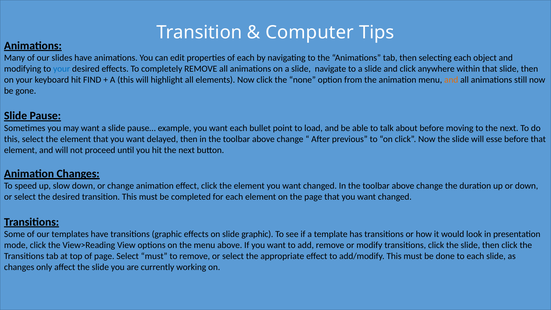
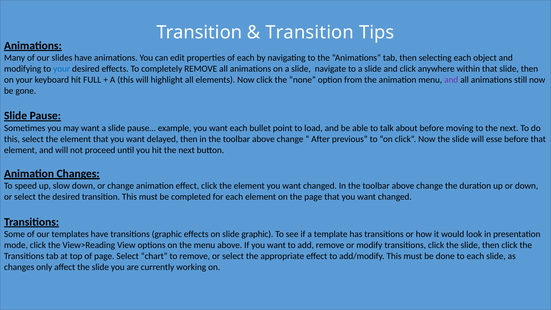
Computer at (310, 32): Computer -> Transition
FIND: FIND -> FULL
and at (451, 80) colour: orange -> purple
Select must: must -> chart
